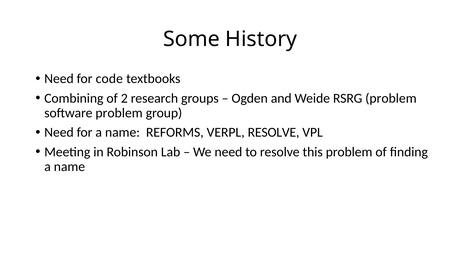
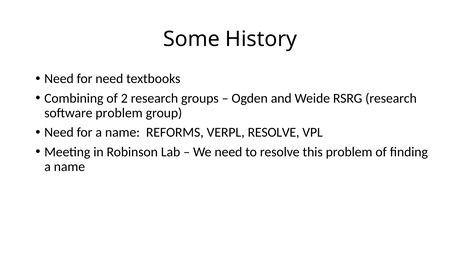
for code: code -> need
RSRG problem: problem -> research
